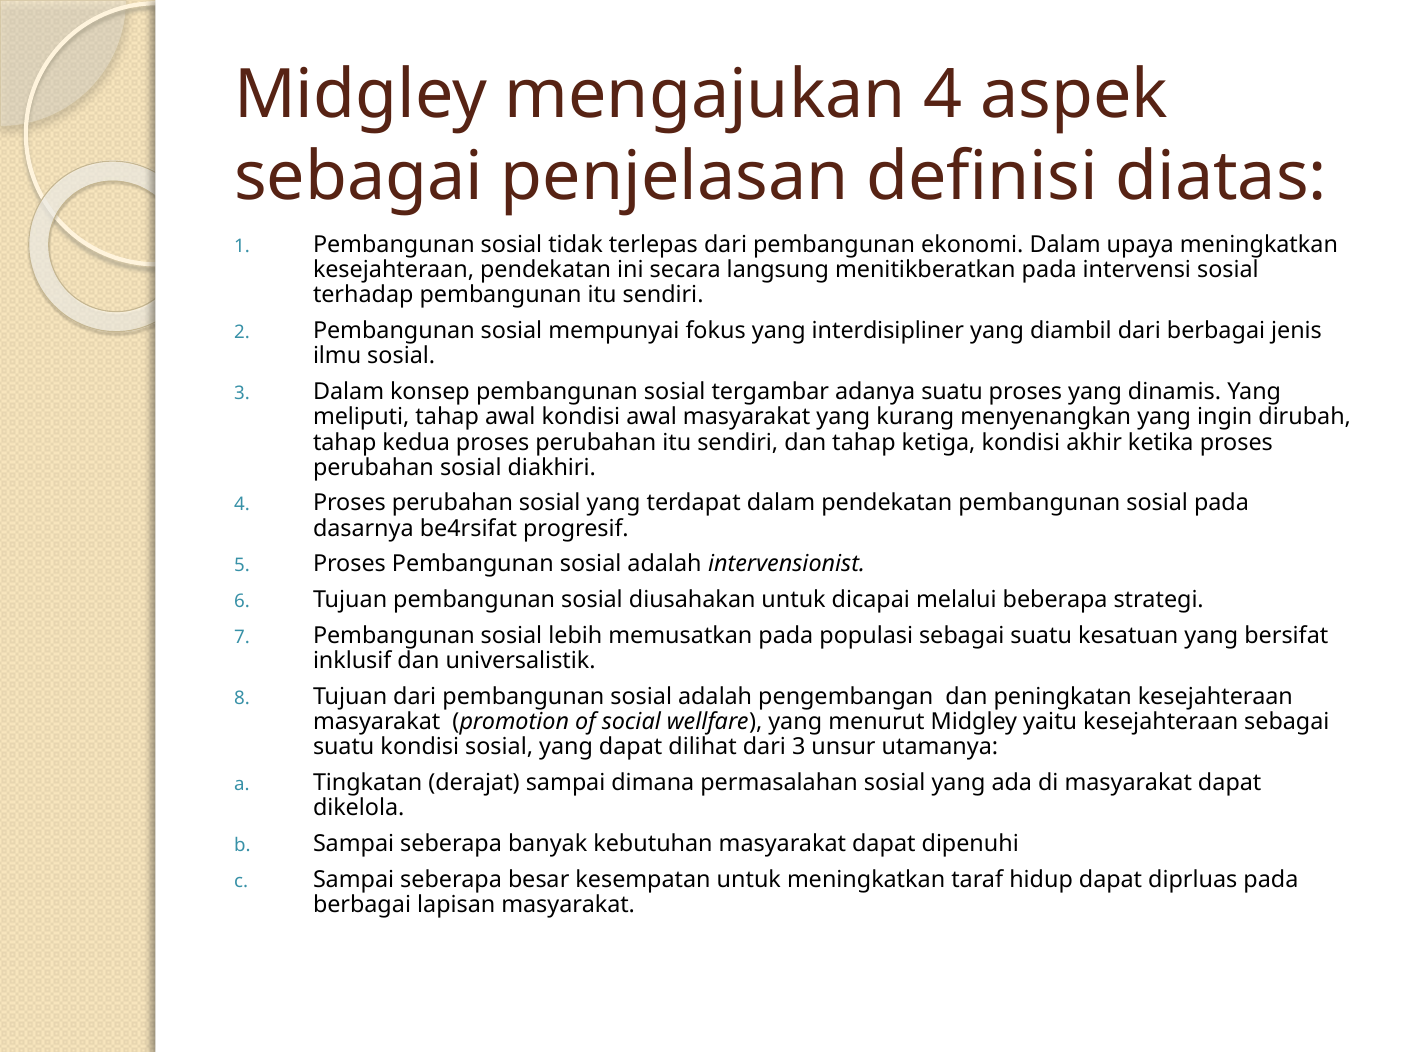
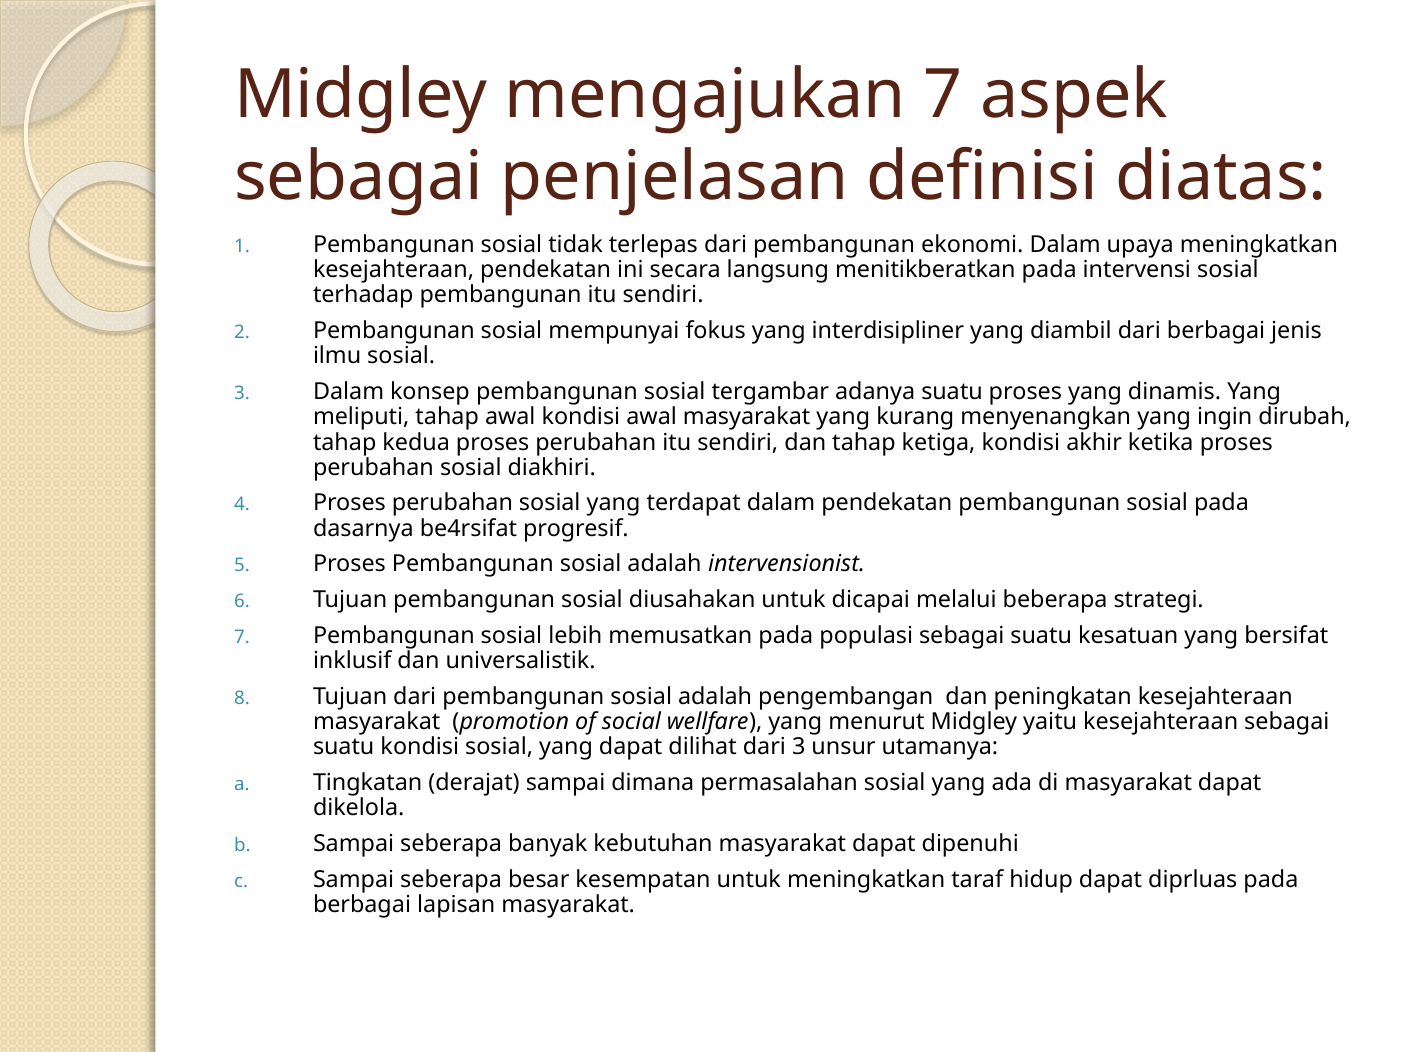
mengajukan 4: 4 -> 7
